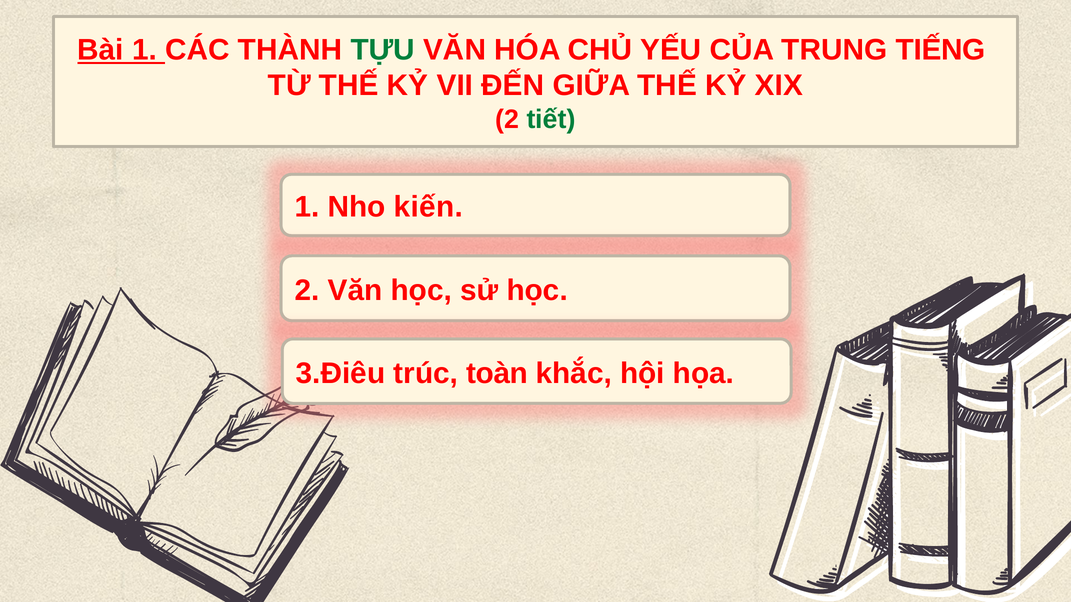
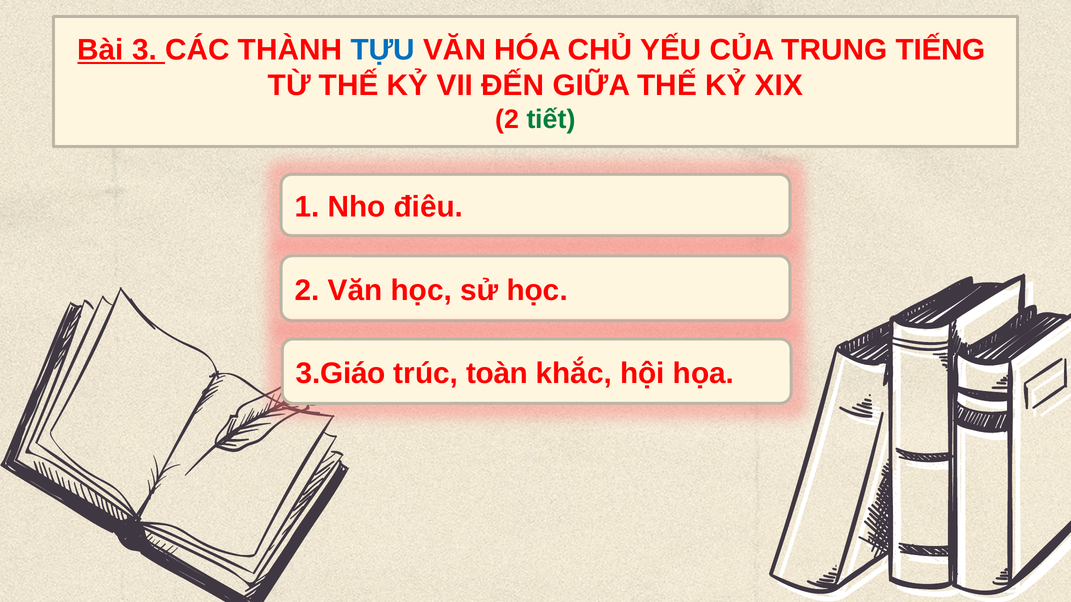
Bài 1: 1 -> 3
TỰU colour: green -> blue
kiến: kiến -> điêu
3.Điêu: 3.Điêu -> 3.Giáo
